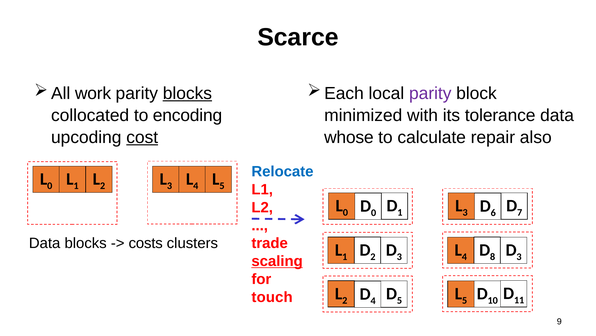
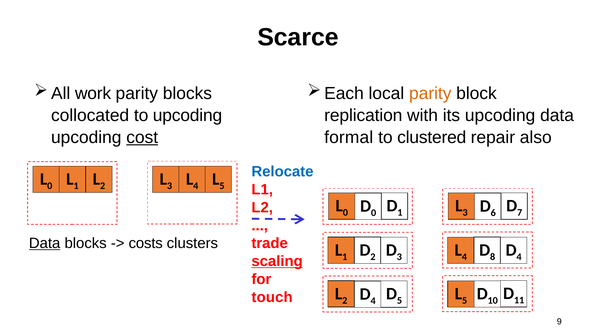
blocks at (187, 93) underline: present -> none
parity at (430, 93) colour: purple -> orange
to encoding: encoding -> upcoding
minimized: minimized -> replication
its tolerance: tolerance -> upcoding
whose: whose -> formal
calculate: calculate -> clustered
Data at (45, 243) underline: none -> present
3 at (519, 256): 3 -> 4
